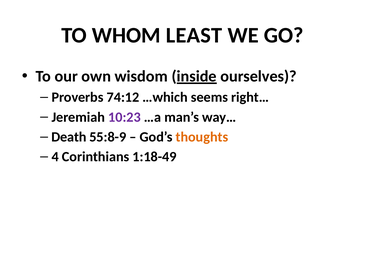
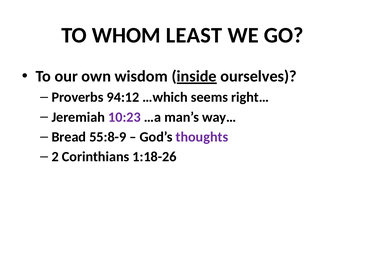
74:12: 74:12 -> 94:12
Death: Death -> Bread
thoughts colour: orange -> purple
4: 4 -> 2
1:18-49: 1:18-49 -> 1:18-26
